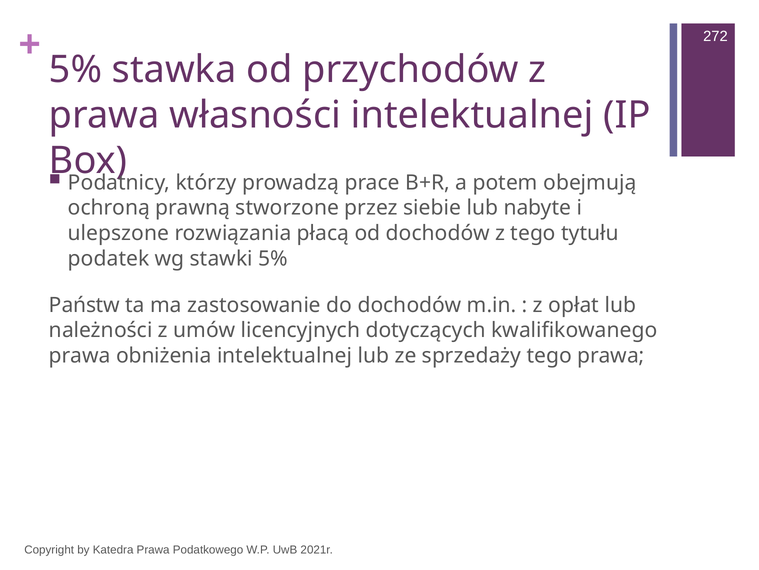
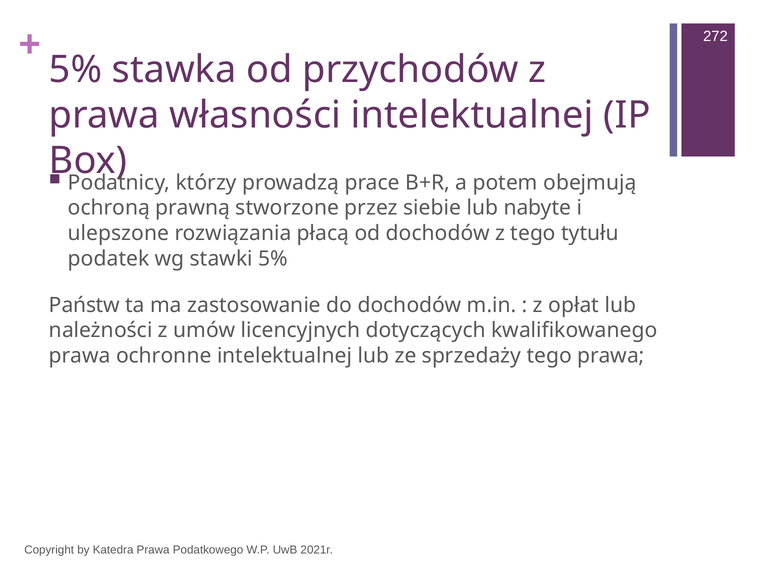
obniżenia: obniżenia -> ochronne
